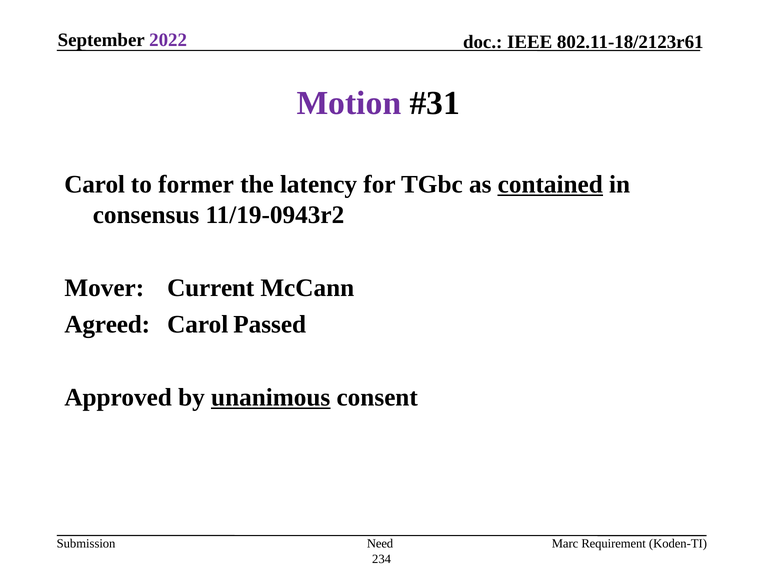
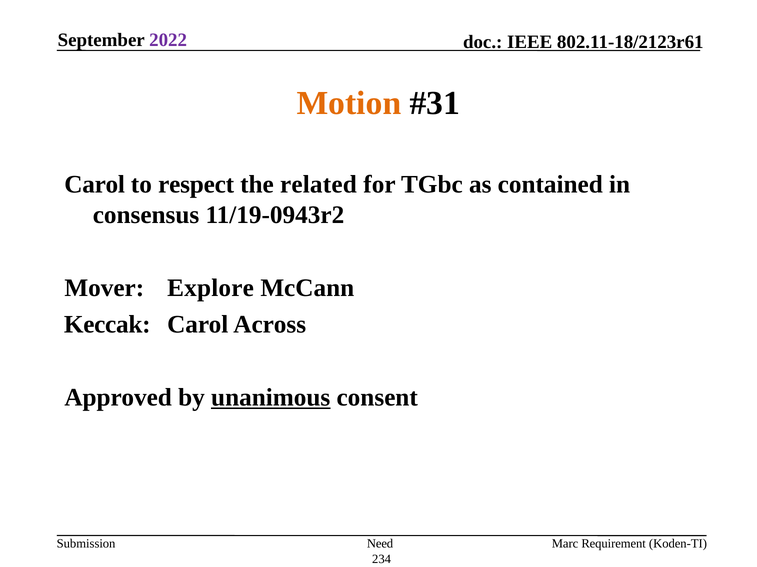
Motion colour: purple -> orange
former: former -> respect
latency: latency -> related
contained underline: present -> none
Current: Current -> Explore
Agreed: Agreed -> Keccak
Passed: Passed -> Across
